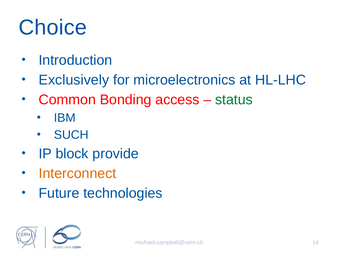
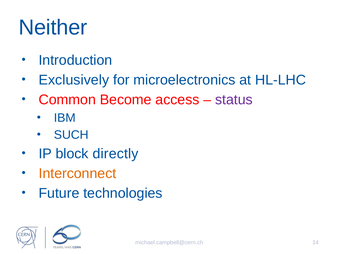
Choice: Choice -> Neither
Bonding: Bonding -> Become
status colour: green -> purple
provide: provide -> directly
